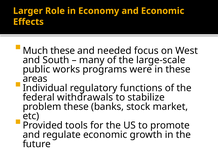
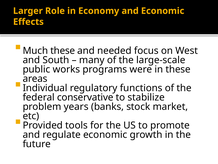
withdrawals: withdrawals -> conservative
problem these: these -> years
